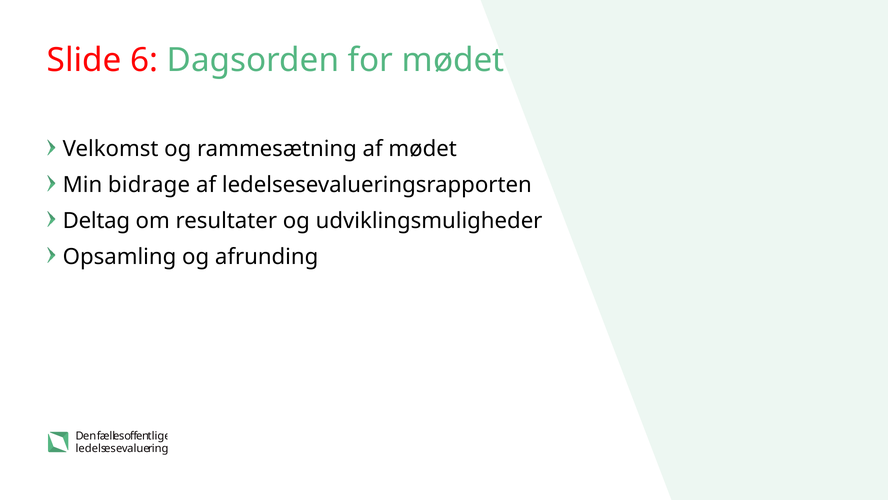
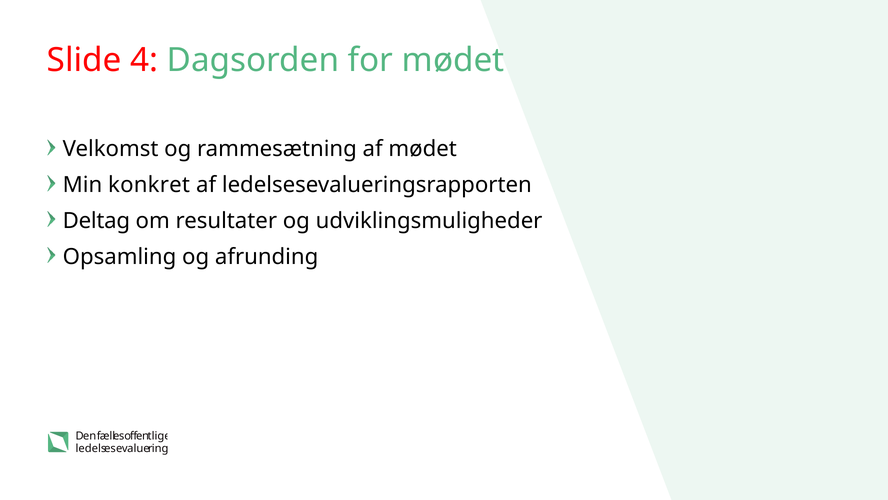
6: 6 -> 4
bidrage: bidrage -> konkret
